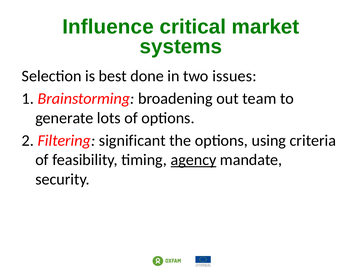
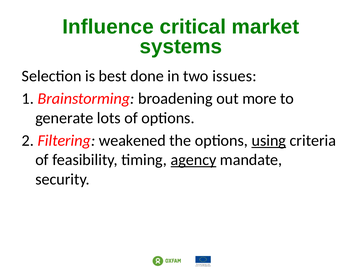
team: team -> more
significant: significant -> weakened
using underline: none -> present
